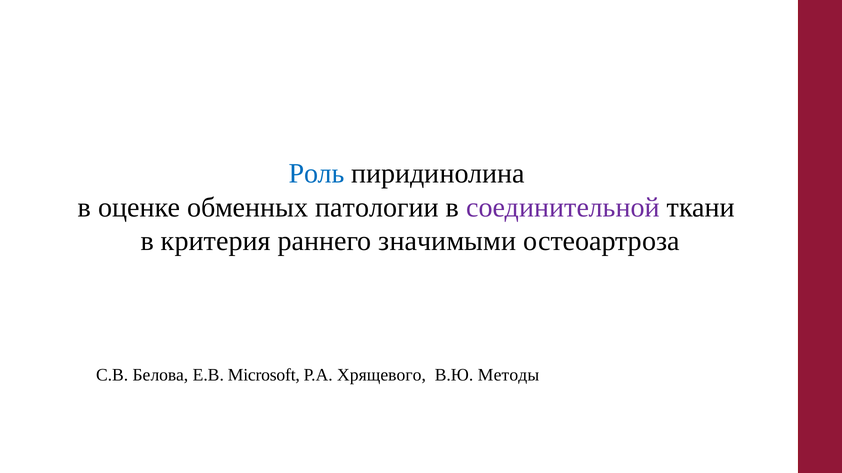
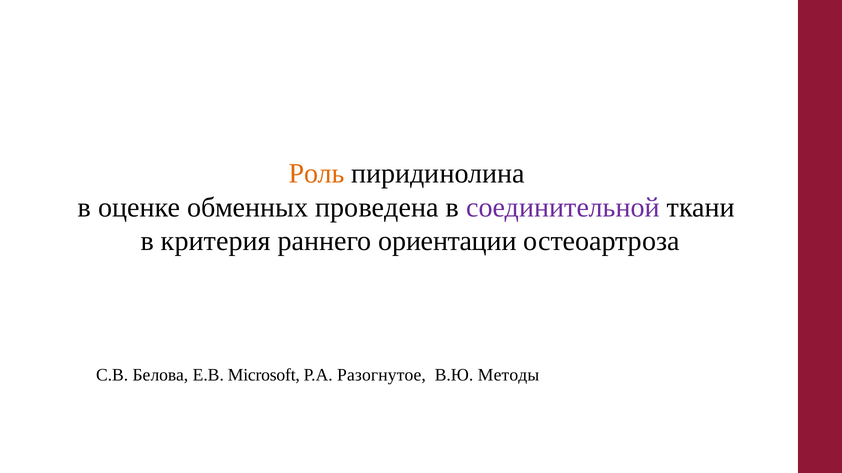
Роль colour: blue -> orange
патологии: патологии -> проведена
значимыми: значимыми -> ориентации
Хрящевого: Хрящевого -> Разогнутое
